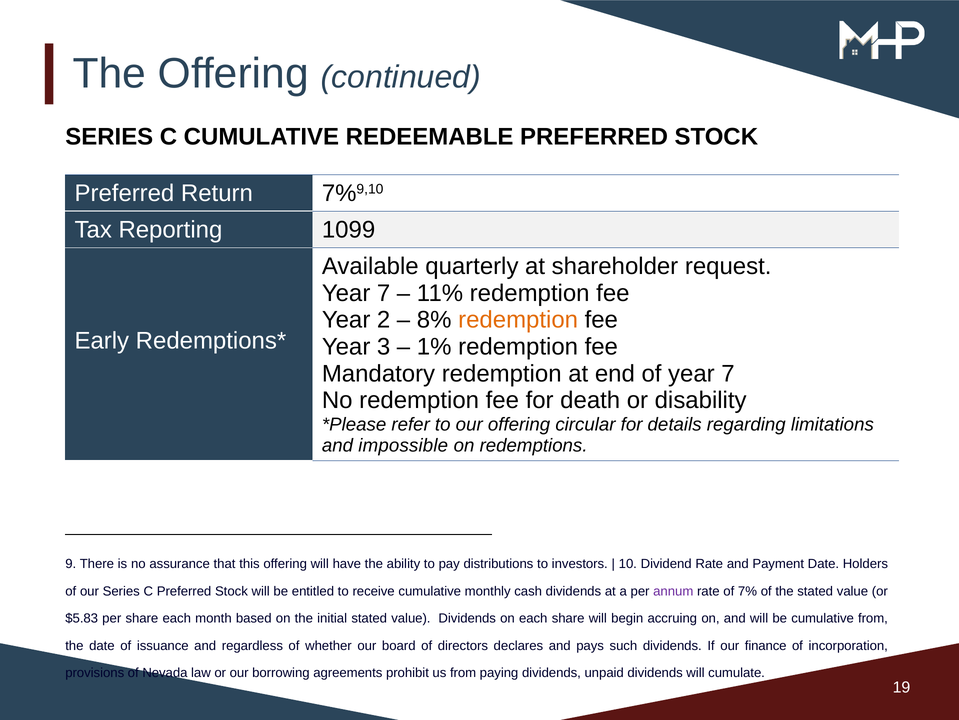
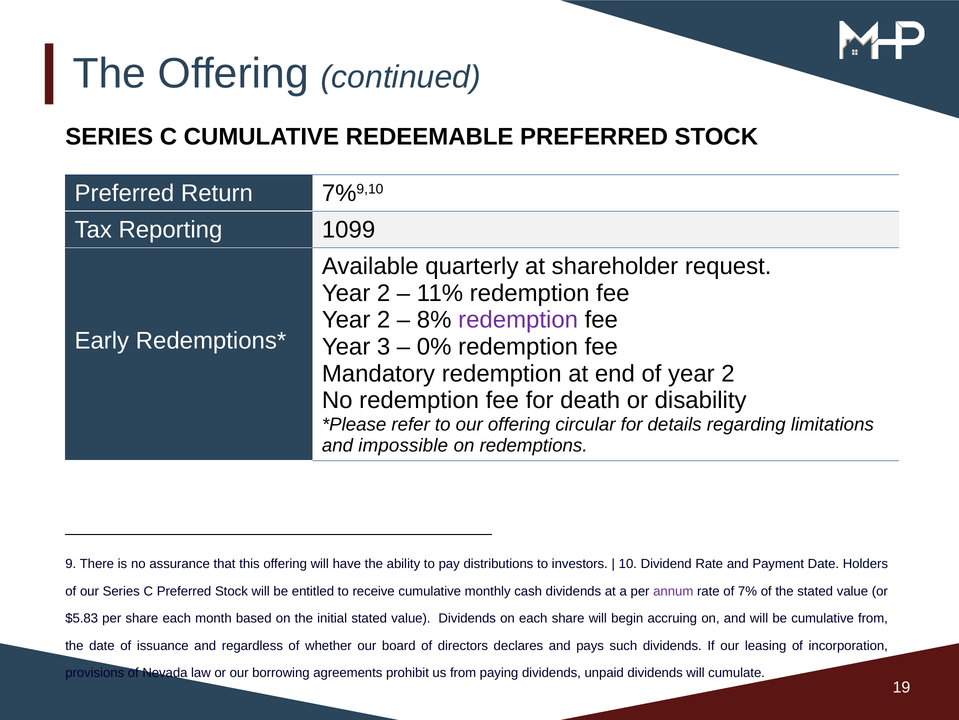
7 at (384, 293): 7 -> 2
redemption at (518, 320) colour: orange -> purple
1%: 1% -> 0%
of year 7: 7 -> 2
finance: finance -> leasing
